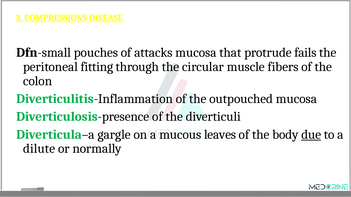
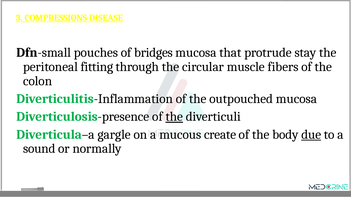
attacks: attacks -> bridges
fails: fails -> stay
the at (174, 117) underline: none -> present
leaves: leaves -> create
dilute: dilute -> sound
